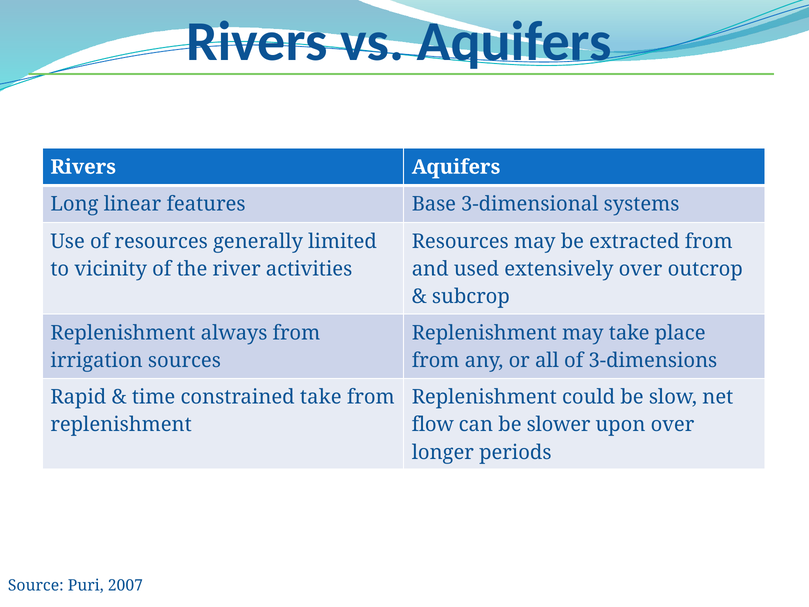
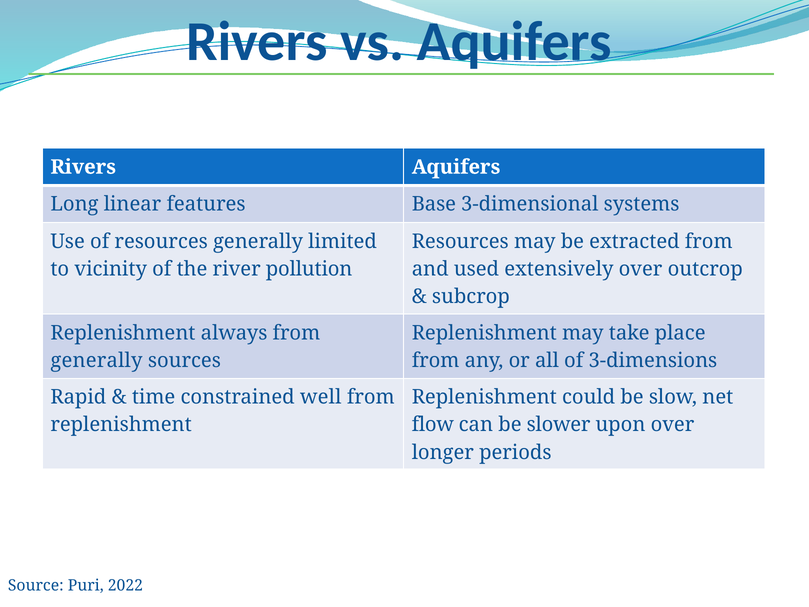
activities: activities -> pollution
irrigation at (97, 360): irrigation -> generally
constrained take: take -> well
2007: 2007 -> 2022
